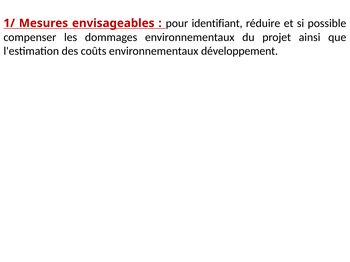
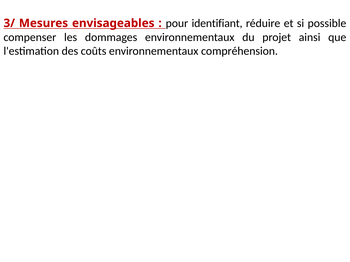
1/: 1/ -> 3/
développement: développement -> compréhension
